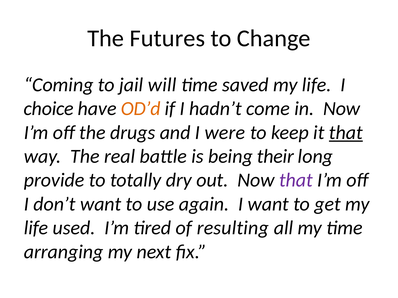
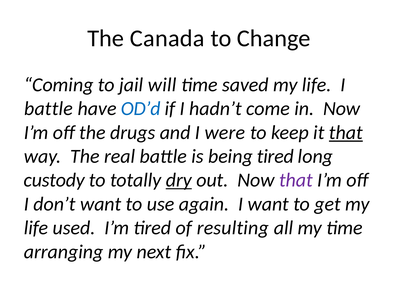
Futures: Futures -> Canada
choice at (49, 109): choice -> battle
OD’d colour: orange -> blue
being their: their -> tired
provide: provide -> custody
dry underline: none -> present
